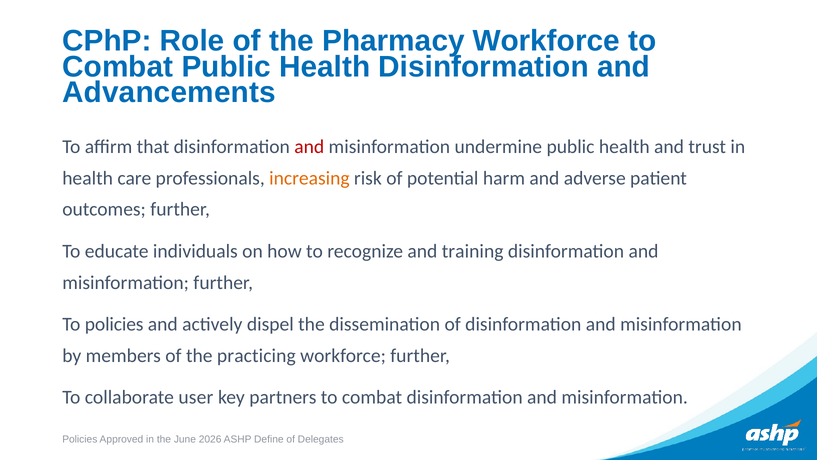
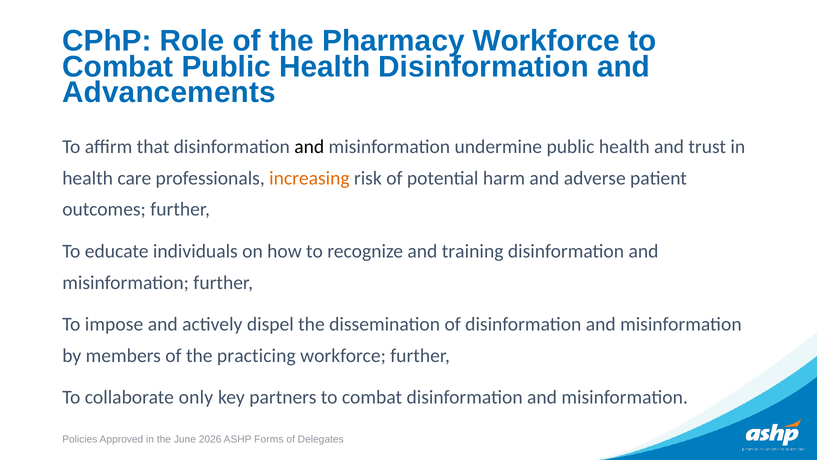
and at (309, 146) colour: red -> black
To policies: policies -> impose
user: user -> only
Define: Define -> Forms
